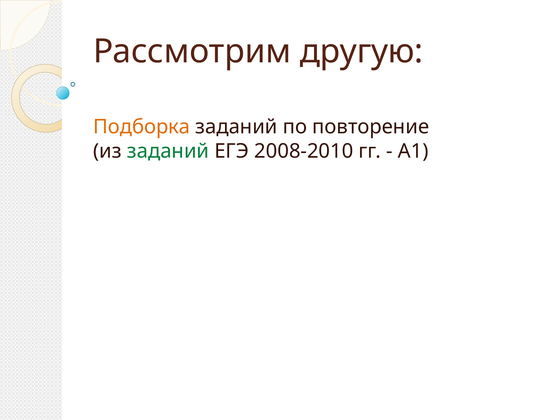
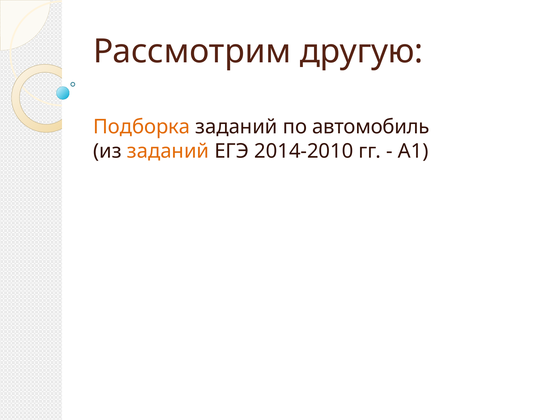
повторение: повторение -> автомобиль
заданий at (168, 151) colour: green -> orange
2008-2010: 2008-2010 -> 2014-2010
